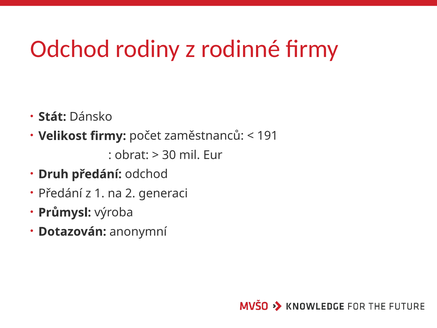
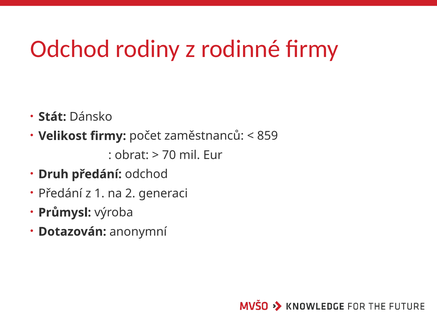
191: 191 -> 859
30: 30 -> 70
